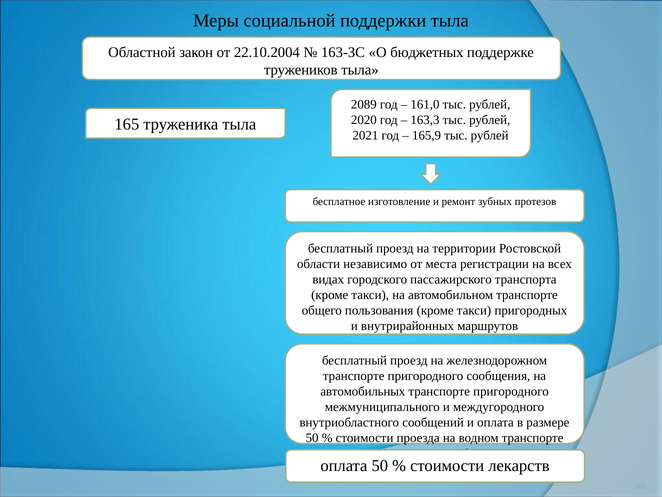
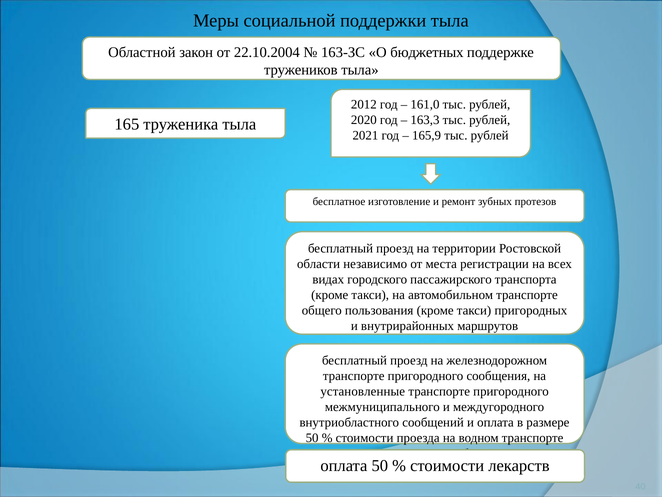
2089: 2089 -> 2012
автомобильных: автомобильных -> установленные
